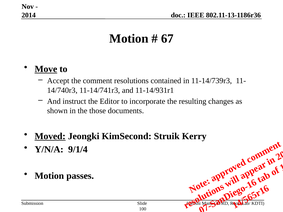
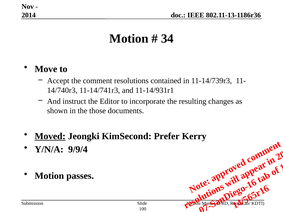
67: 67 -> 34
Move underline: present -> none
Struik: Struik -> Prefer
9/1/4: 9/1/4 -> 9/9/4
